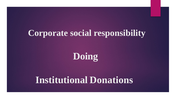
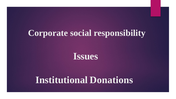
Doing: Doing -> Issues
